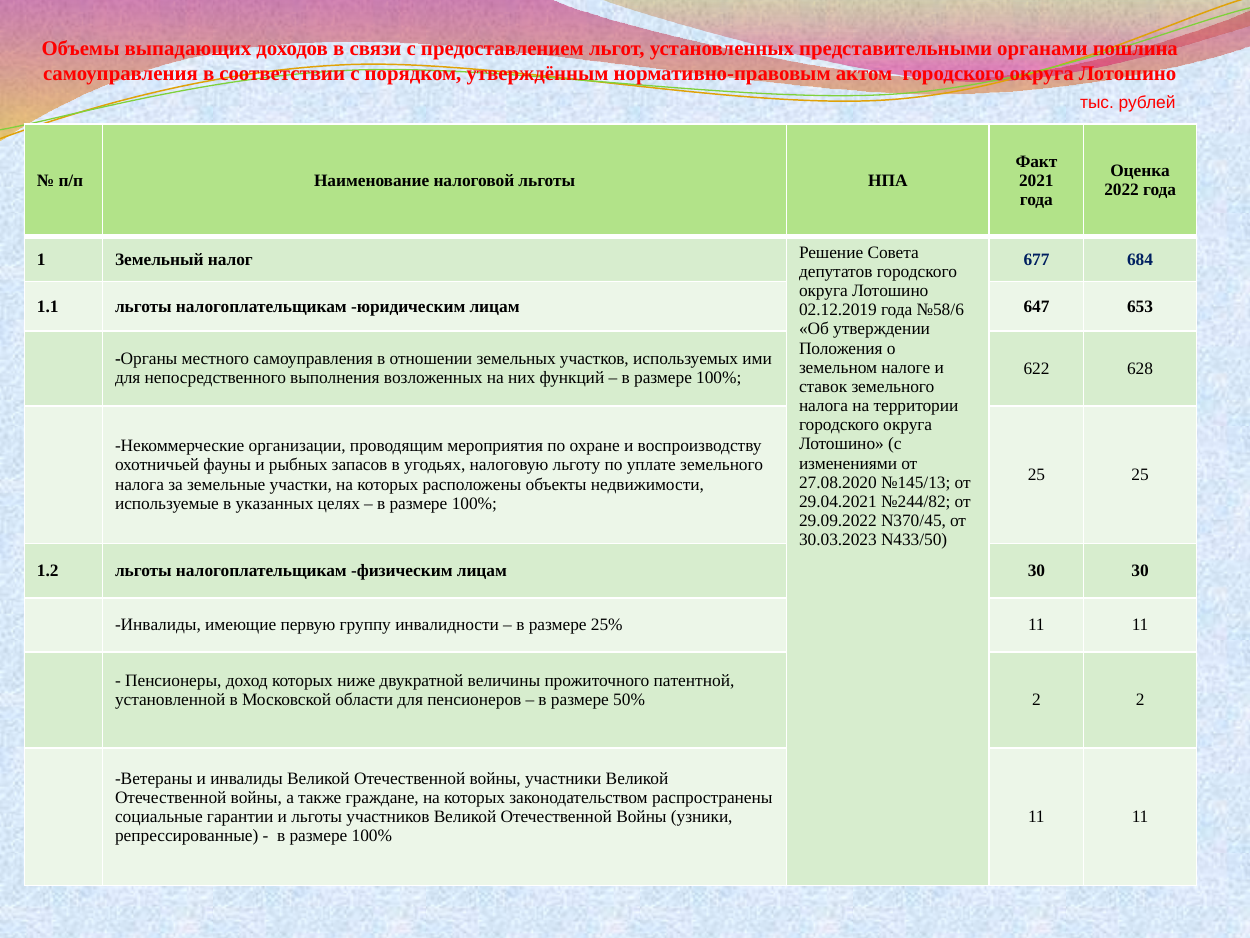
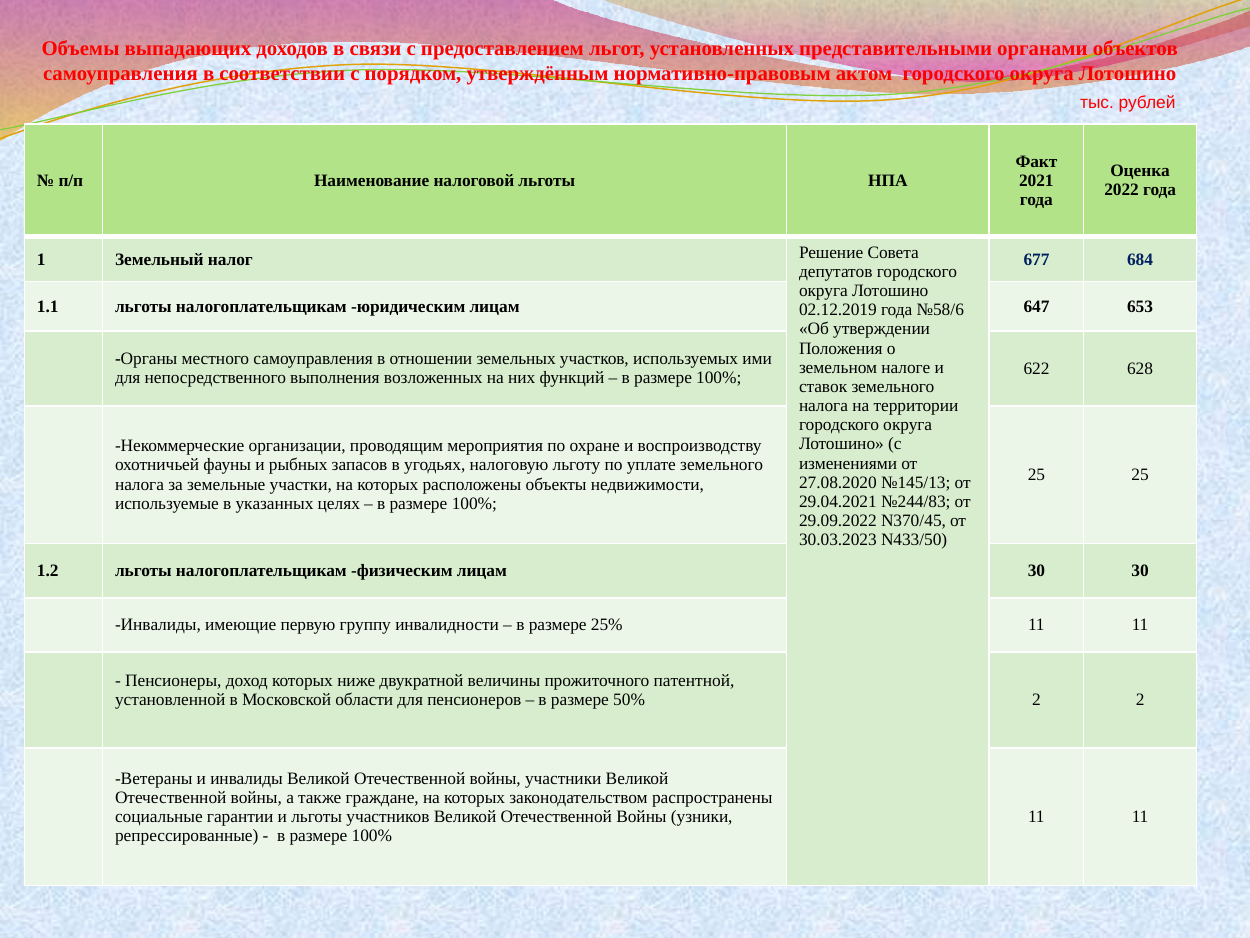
пошлина: пошлина -> объектов
№244/82: №244/82 -> №244/83
